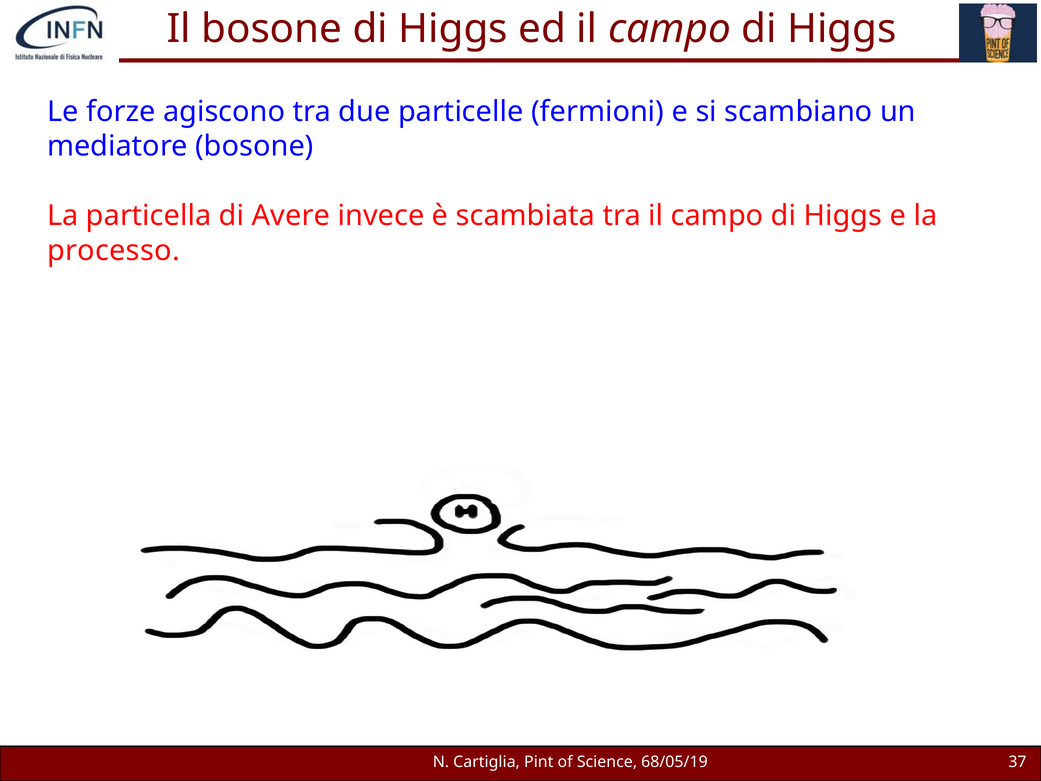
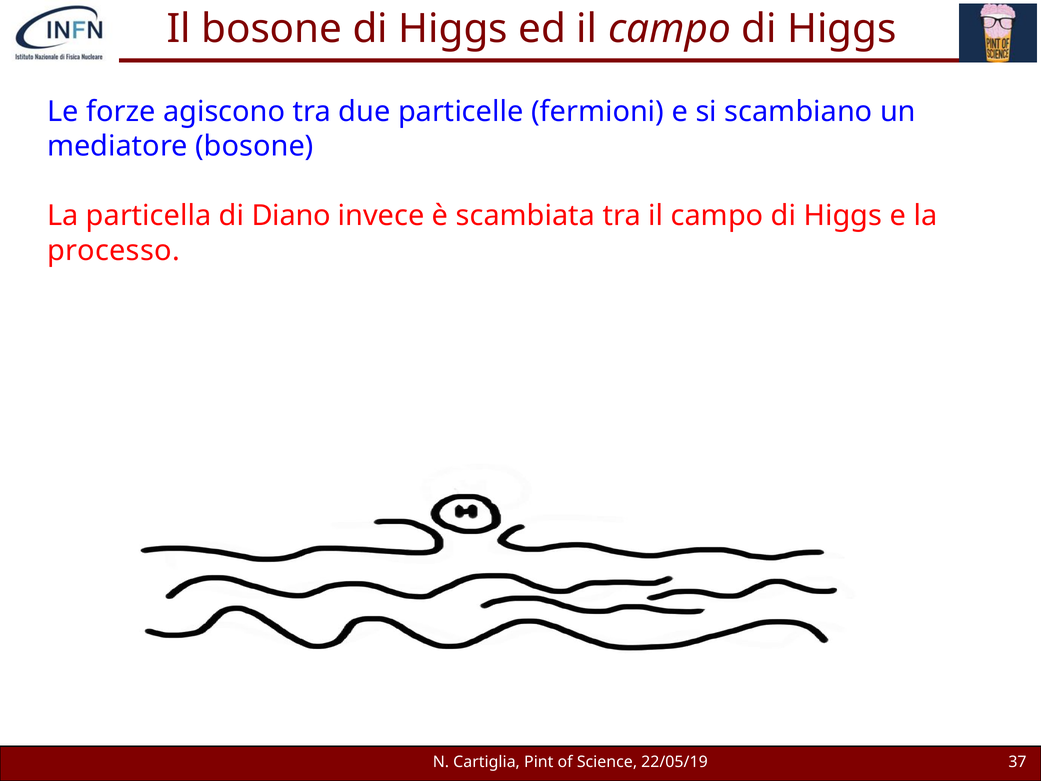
Avere: Avere -> Diano
68/05/19: 68/05/19 -> 22/05/19
